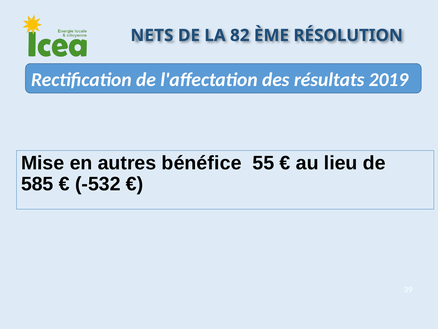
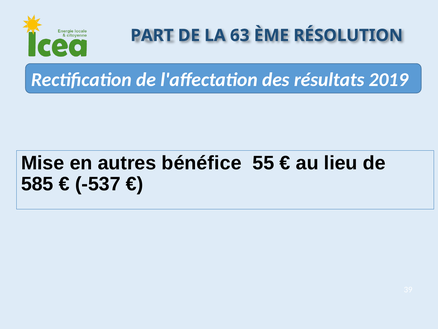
NETS: NETS -> PART
82: 82 -> 63
-532: -532 -> -537
